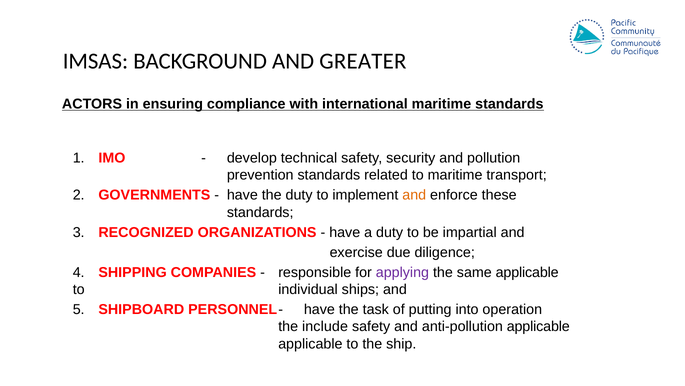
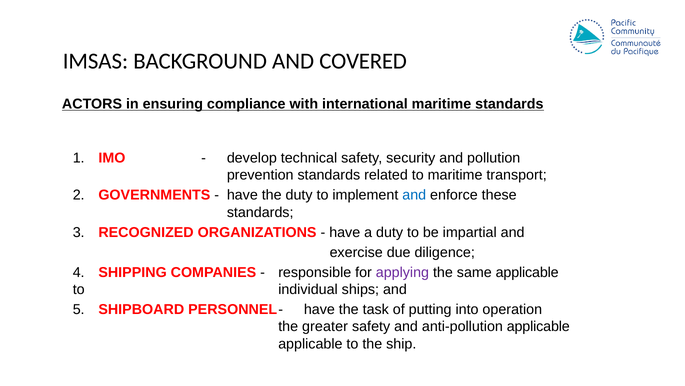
GREATER: GREATER -> COVERED
and at (414, 195) colour: orange -> blue
include: include -> greater
